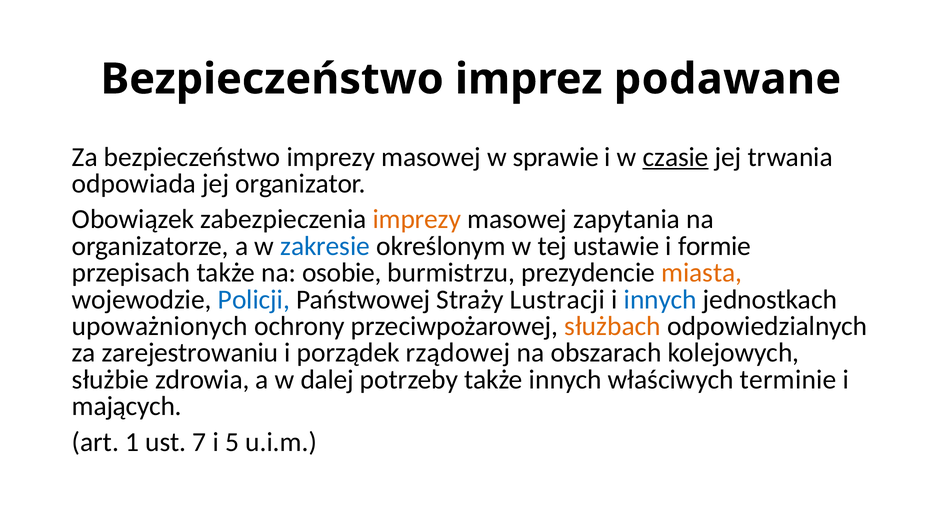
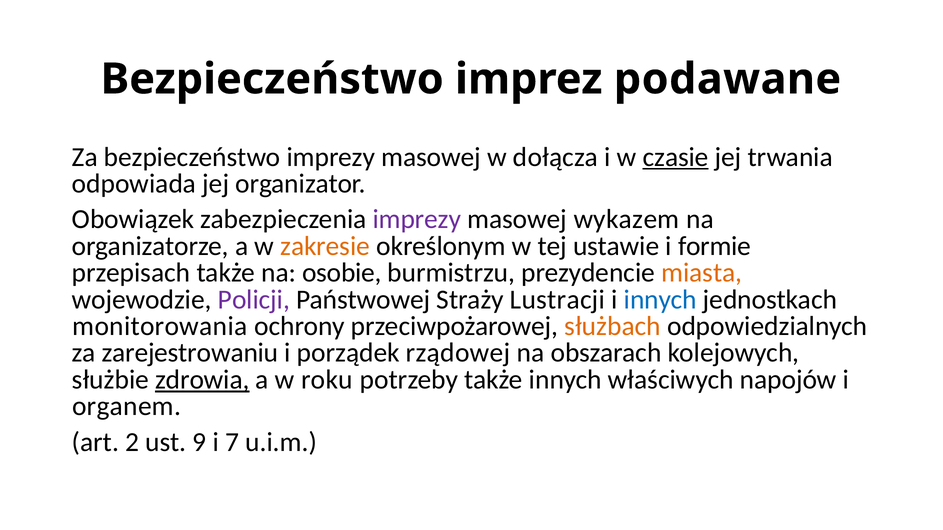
sprawie: sprawie -> dołącza
imprezy at (417, 219) colour: orange -> purple
zapytania: zapytania -> wykazem
zakresie colour: blue -> orange
Policji colour: blue -> purple
upoważnionych: upoważnionych -> monitorowania
zdrowia underline: none -> present
dalej: dalej -> roku
terminie: terminie -> napojów
mających: mających -> organem
1: 1 -> 2
7: 7 -> 9
5: 5 -> 7
